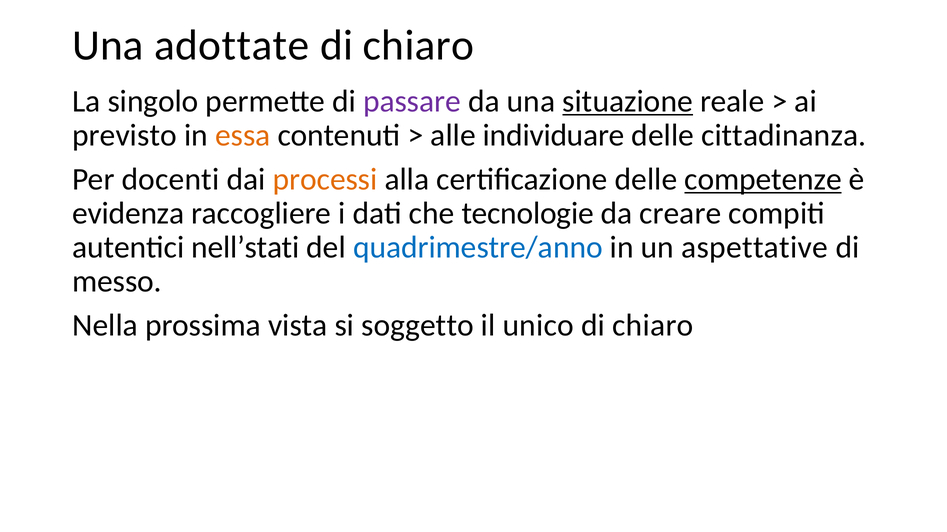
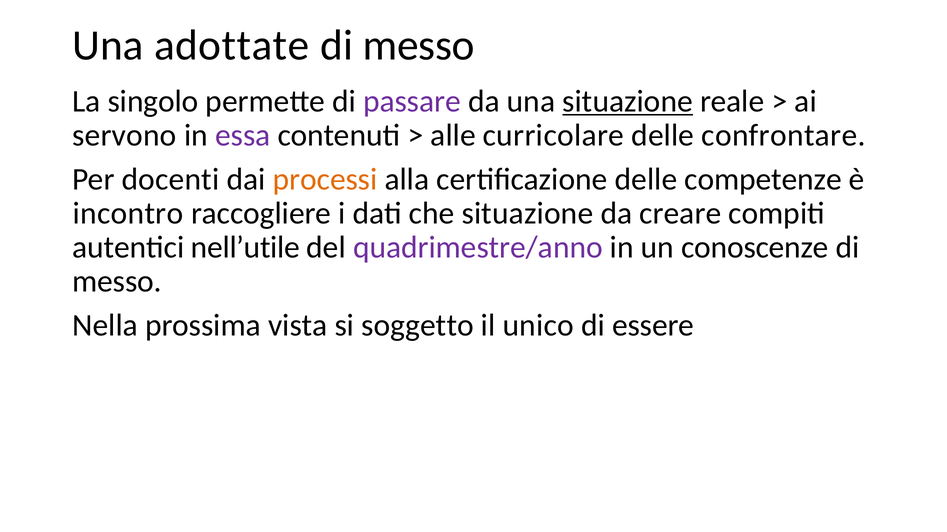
chiaro at (419, 46): chiaro -> messo
previsto: previsto -> servono
essa colour: orange -> purple
individuare: individuare -> curricolare
cittadinanza: cittadinanza -> confrontare
competenze underline: present -> none
evidenza: evidenza -> incontro
che tecnologie: tecnologie -> situazione
nell’stati: nell’stati -> nell’utile
quadrimestre/anno colour: blue -> purple
aspettative: aspettative -> conoscenze
chiaro at (653, 326): chiaro -> essere
